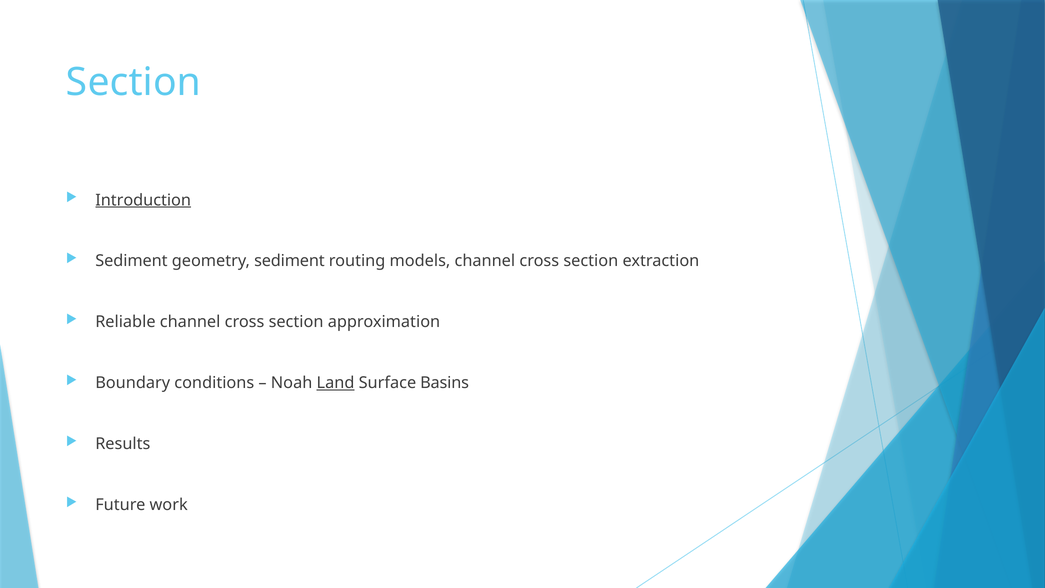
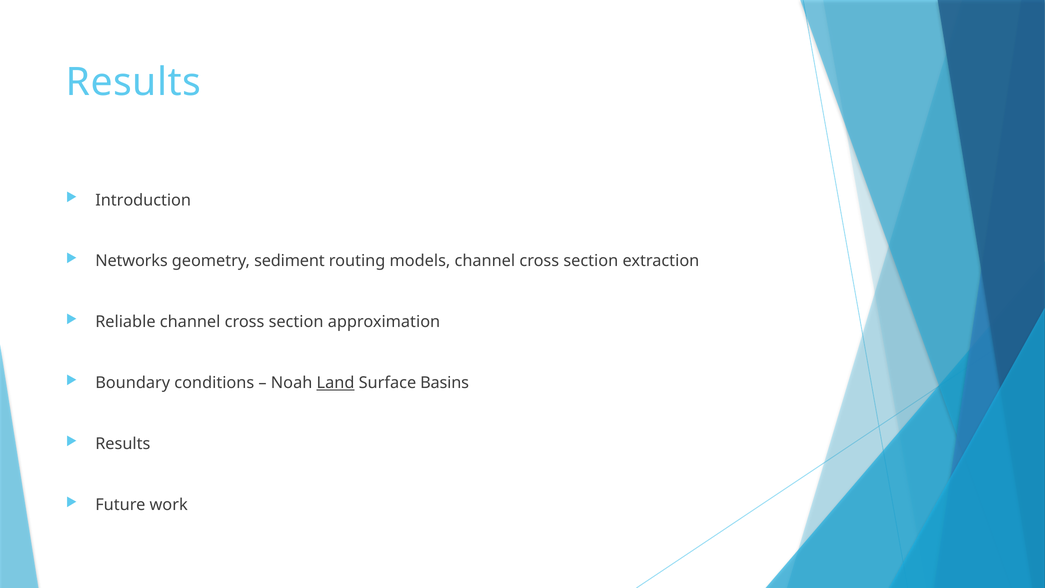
Section at (134, 82): Section -> Results
Introduction underline: present -> none
Sediment at (131, 261): Sediment -> Networks
